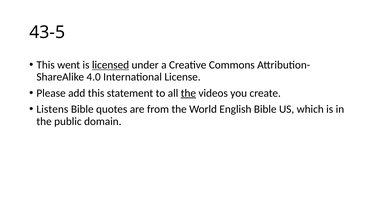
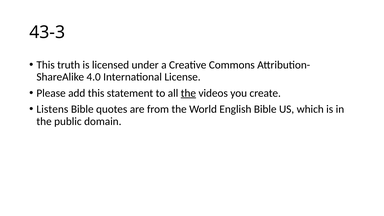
43-5: 43-5 -> 43-3
went: went -> truth
licensed underline: present -> none
